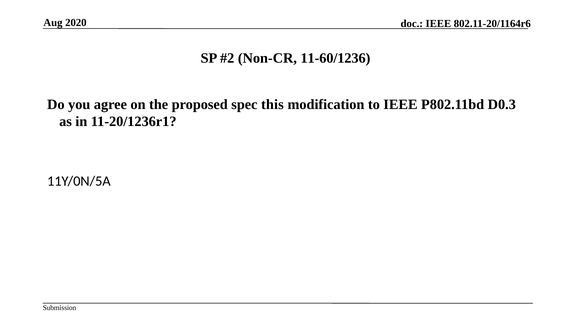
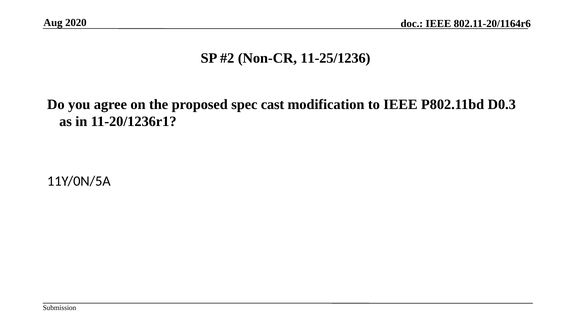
11-60/1236: 11-60/1236 -> 11-25/1236
this: this -> cast
